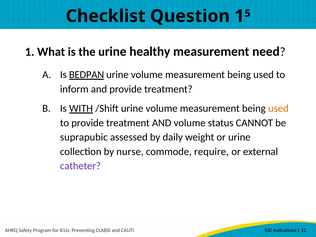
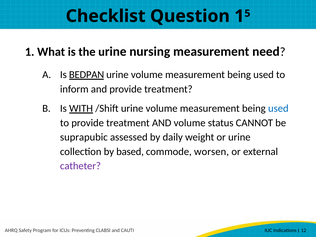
healthy: healthy -> nursing
used at (278, 108) colour: orange -> blue
nurse: nurse -> based
require: require -> worsen
